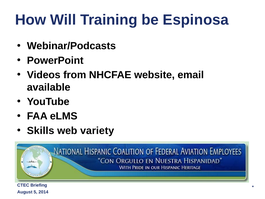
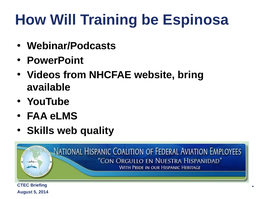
email: email -> bring
variety: variety -> quality
